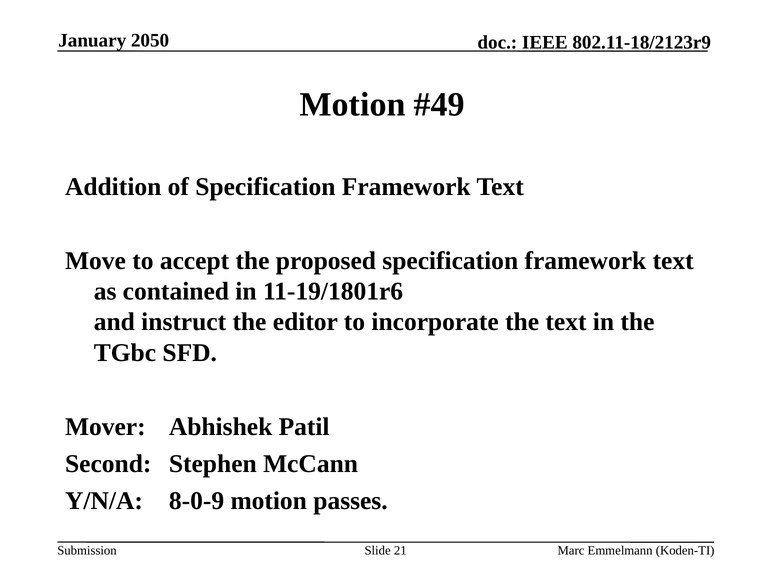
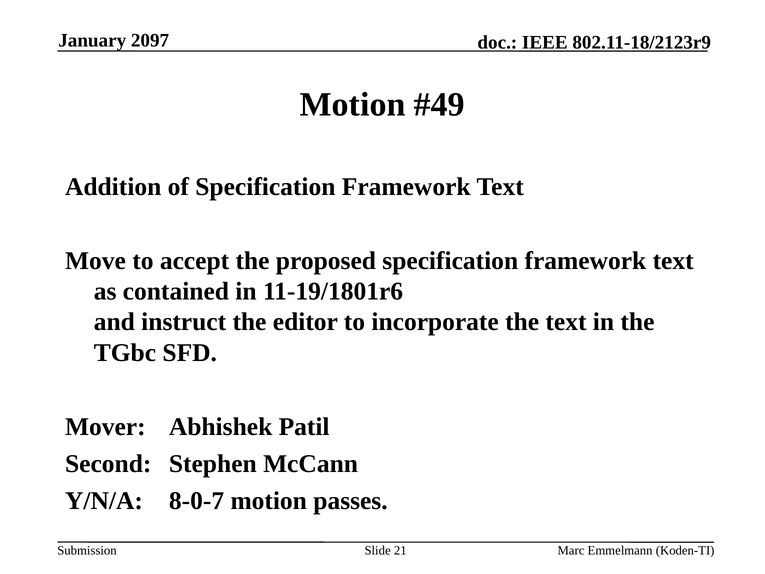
2050: 2050 -> 2097
8-0-9: 8-0-9 -> 8-0-7
